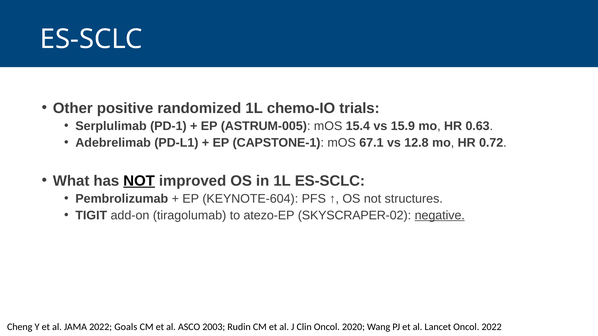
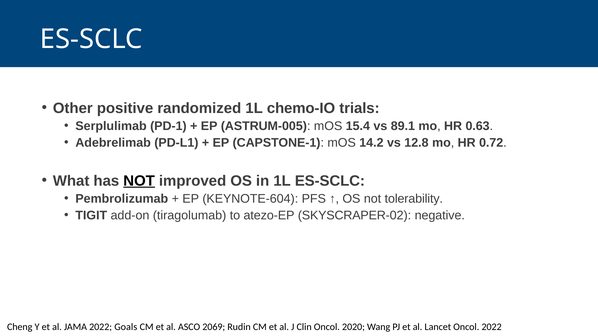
15.9: 15.9 -> 89.1
67.1: 67.1 -> 14.2
structures: structures -> tolerability
negative underline: present -> none
2003: 2003 -> 2069
